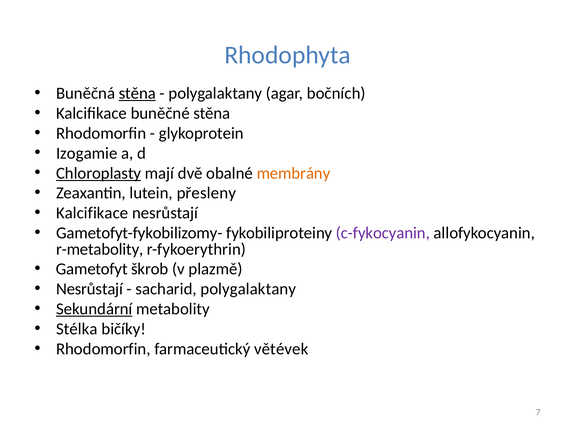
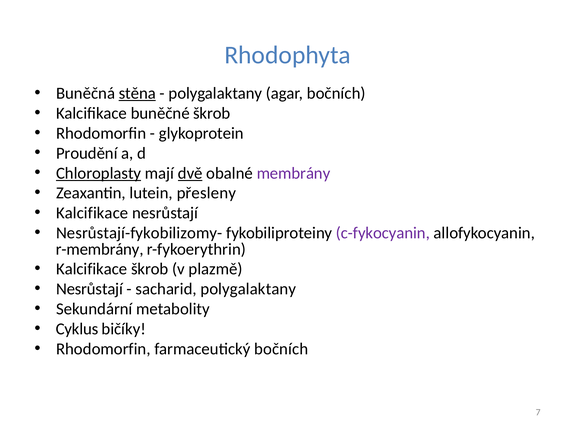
buněčné stěna: stěna -> škrob
Izogamie: Izogamie -> Proudění
dvě underline: none -> present
membrány colour: orange -> purple
Gametofyt-fykobilizomy-: Gametofyt-fykobilizomy- -> Nesrůstají-fykobilizomy-
r-metabolity: r-metabolity -> r-membrány
Gametofyt at (92, 269): Gametofyt -> Kalcifikace
Sekundární underline: present -> none
Stélka: Stélka -> Cyklus
farmaceutický větévek: větévek -> bočních
